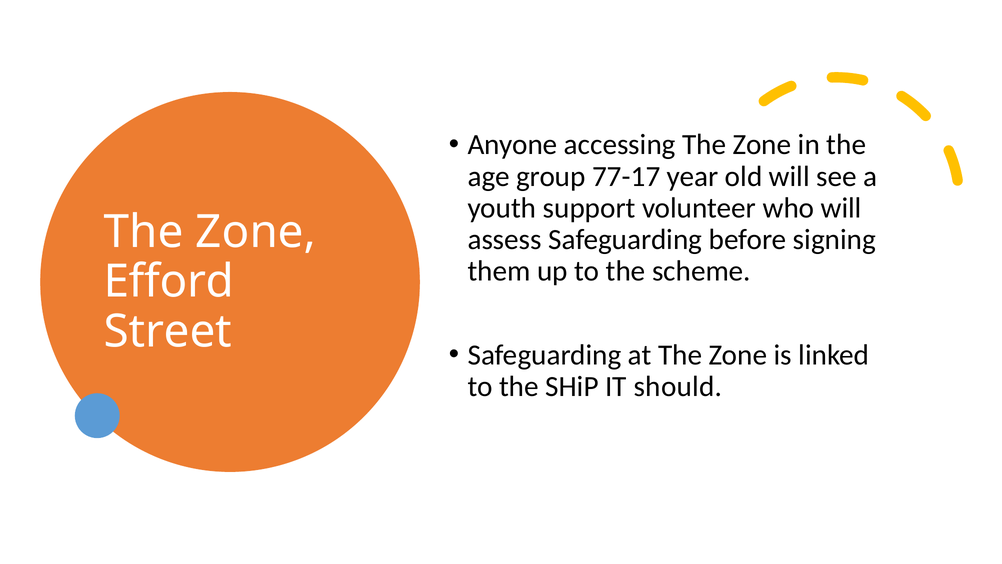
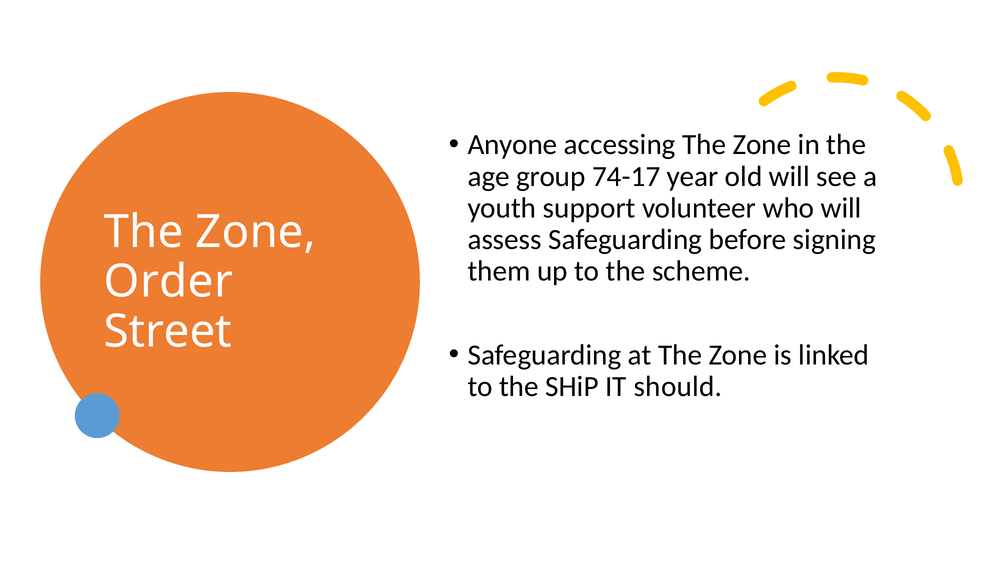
77-17: 77-17 -> 74-17
Efford: Efford -> Order
